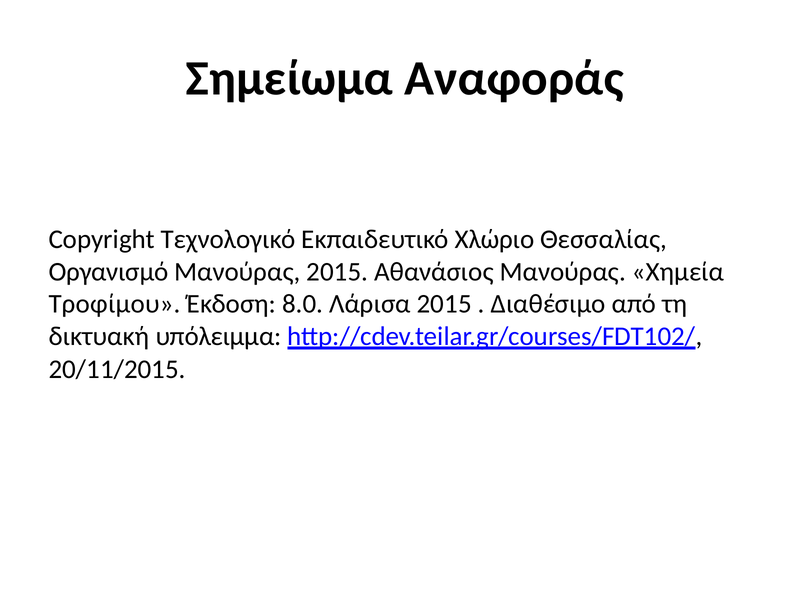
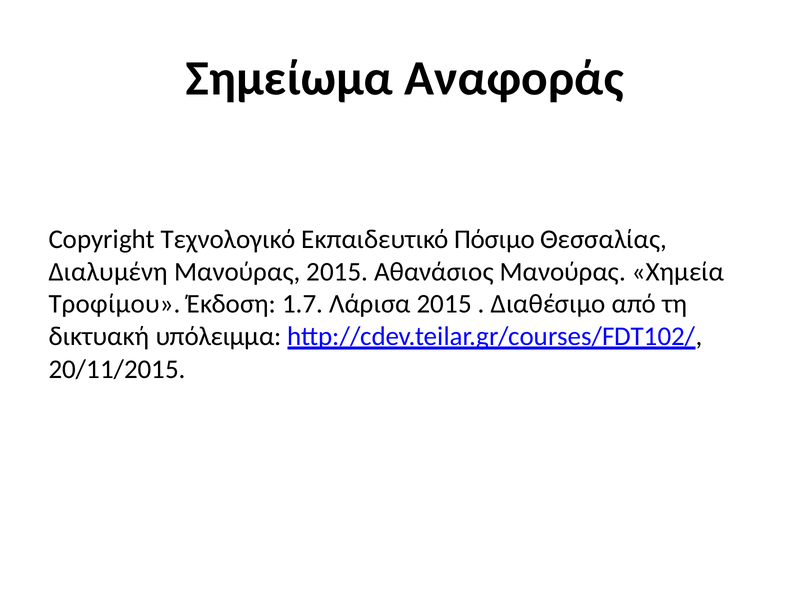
Χλώριο: Χλώριο -> Πόσιμο
Οργανισμό: Οργανισμό -> Διαλυμένη
8.0: 8.0 -> 1.7
